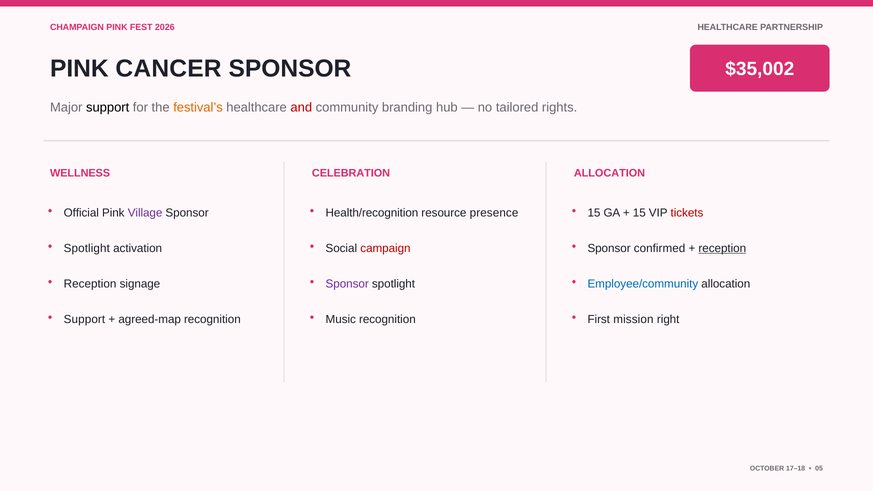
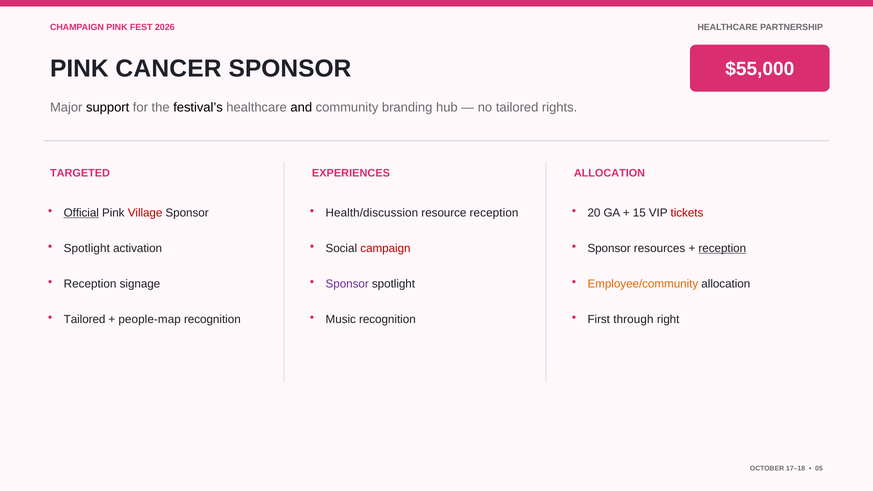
$35,002: $35,002 -> $55,000
festival’s colour: orange -> black
and colour: red -> black
WELLNESS: WELLNESS -> TARGETED
CELEBRATION: CELEBRATION -> EXPERIENCES
Official underline: none -> present
Village colour: purple -> red
Health/recognition: Health/recognition -> Health/discussion
resource presence: presence -> reception
15 at (594, 213): 15 -> 20
confirmed: confirmed -> resources
Employee/community colour: blue -> orange
Support at (84, 319): Support -> Tailored
agreed-map: agreed-map -> people-map
mission: mission -> through
